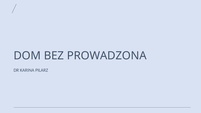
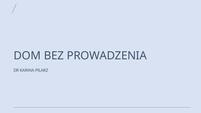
PROWADZONA: PROWADZONA -> PROWADZENIA
